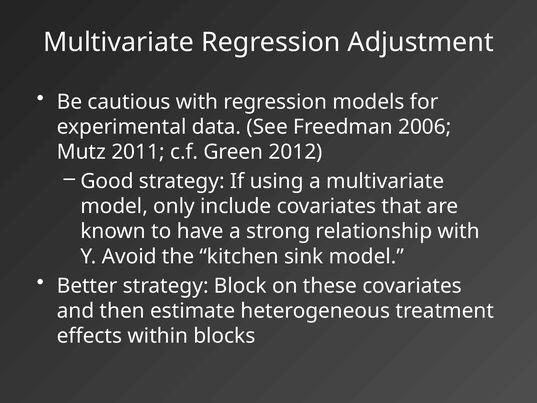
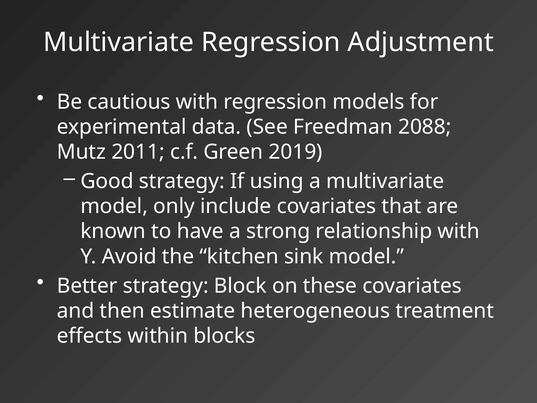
2006: 2006 -> 2088
2012: 2012 -> 2019
